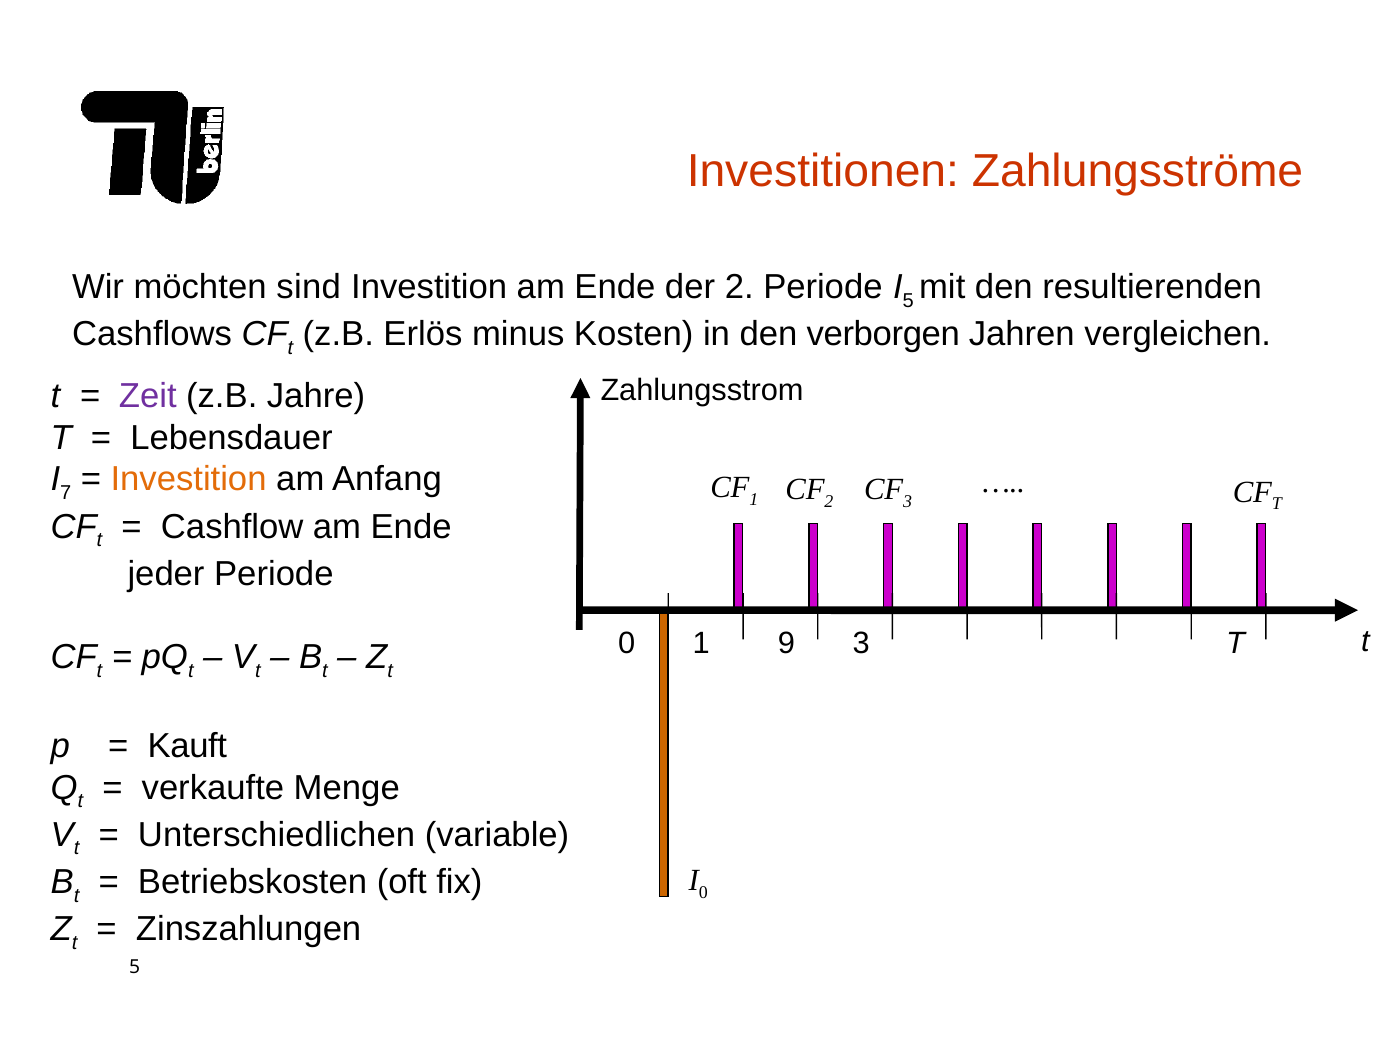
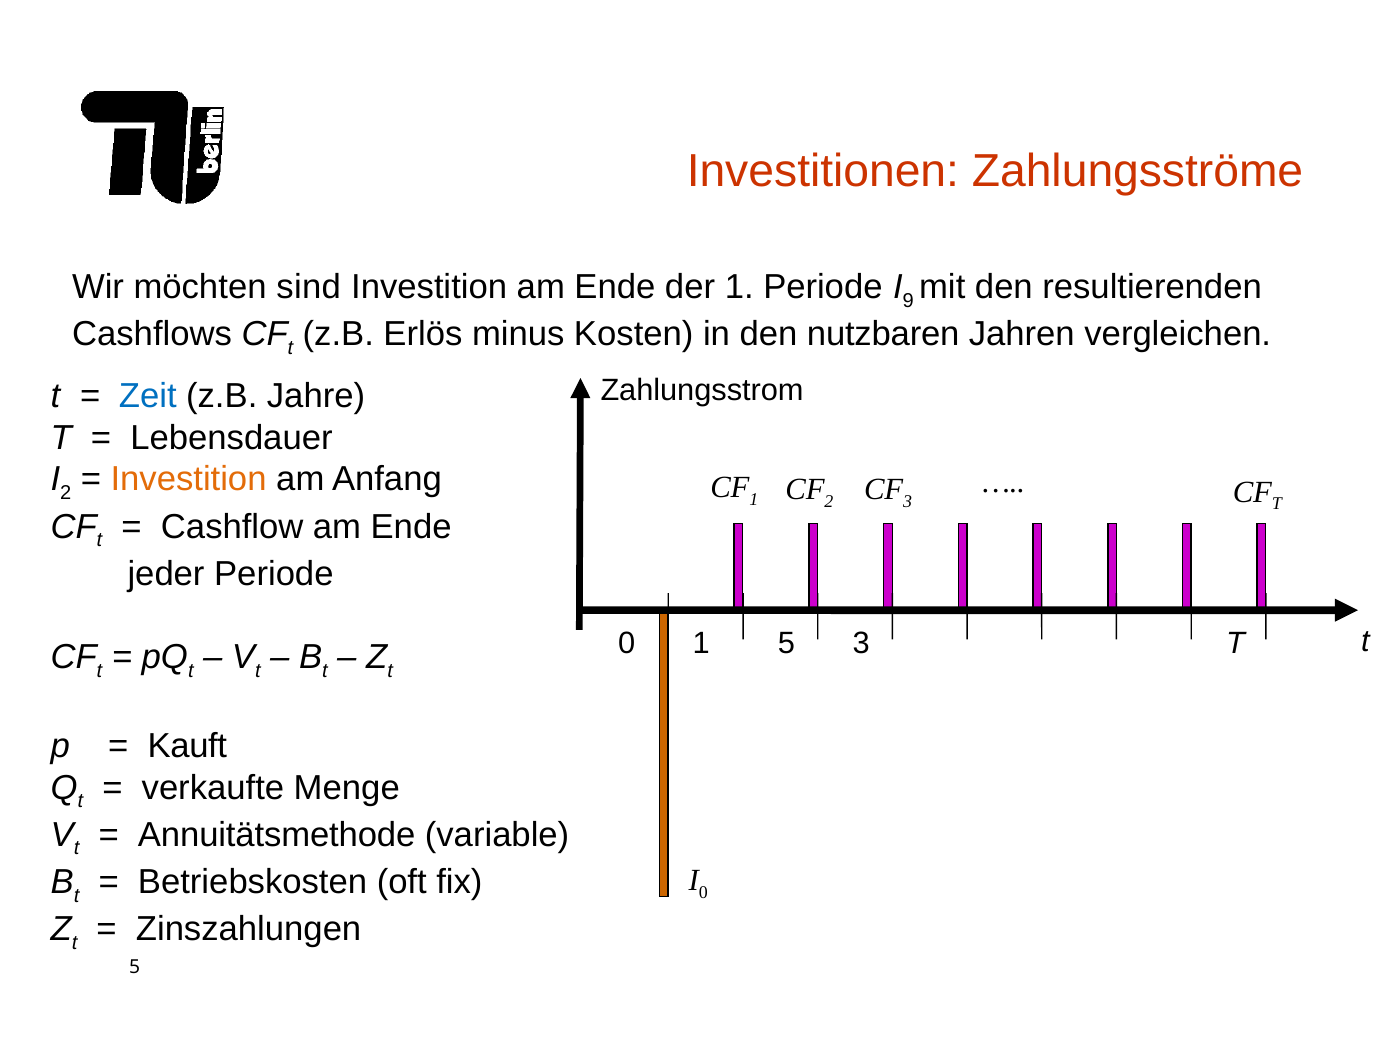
der 2: 2 -> 1
5 at (908, 301): 5 -> 9
verborgen: verborgen -> nutzbaren
Zeit colour: purple -> blue
7 at (66, 493): 7 -> 2
1 9: 9 -> 5
Unterschiedlichen: Unterschiedlichen -> Annuitätsmethode
